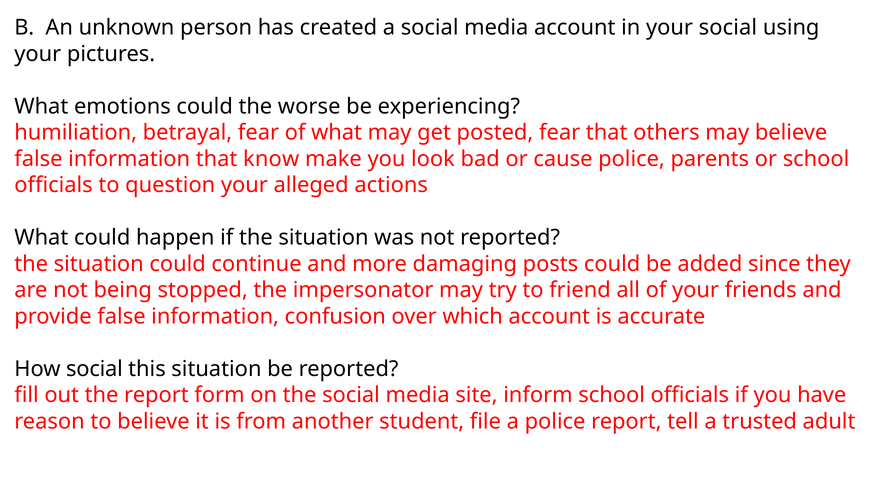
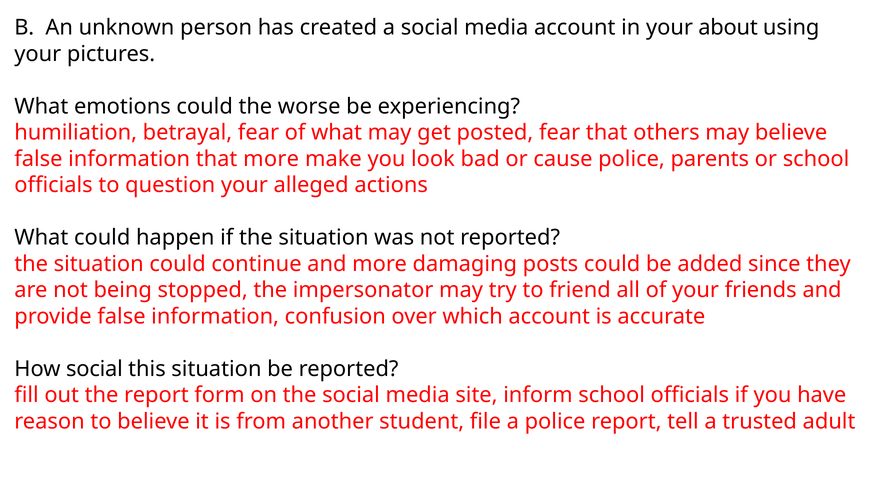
your social: social -> about
that know: know -> more
